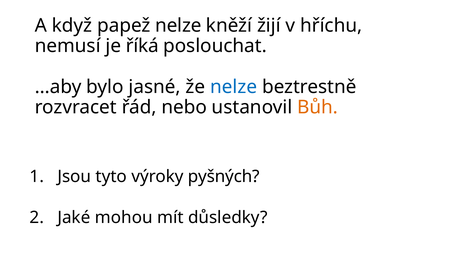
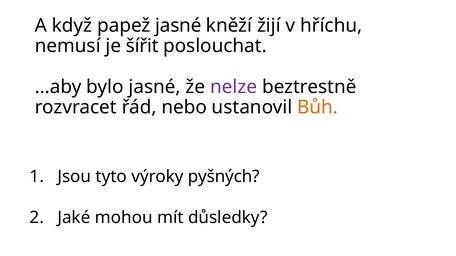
papež nelze: nelze -> jasné
říká: říká -> šířit
nelze at (234, 87) colour: blue -> purple
